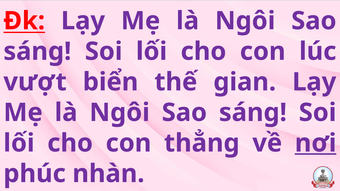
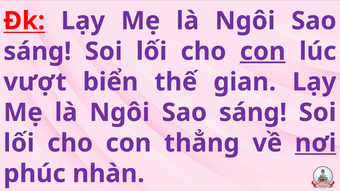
con at (263, 52) underline: none -> present
